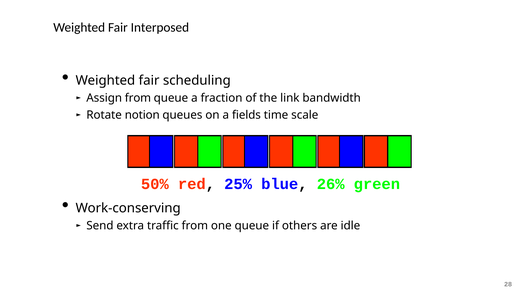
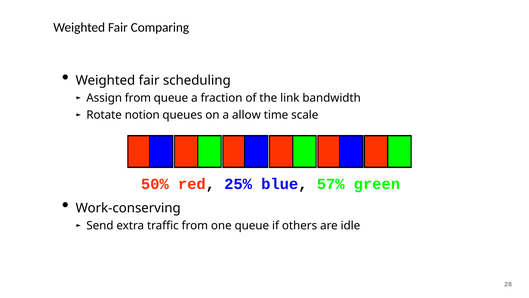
Interposed: Interposed -> Comparing
fields: fields -> allow
26%: 26% -> 57%
